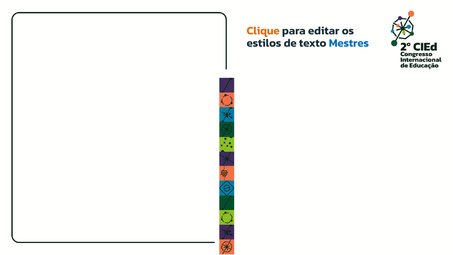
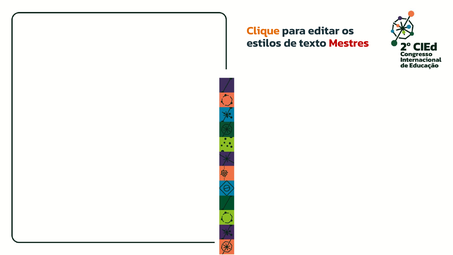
Mestres colour: blue -> red
